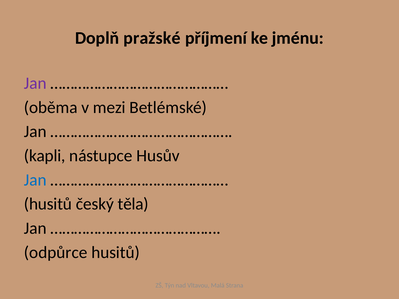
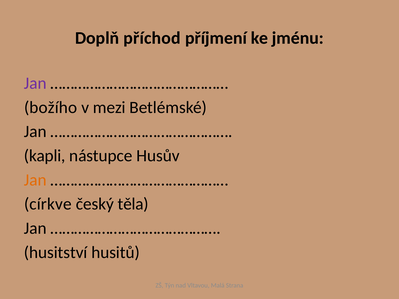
pražské: pražské -> příchod
oběma: oběma -> božího
Jan at (35, 180) colour: blue -> orange
husitů at (48, 204): husitů -> církve
odpůrce: odpůrce -> husitství
